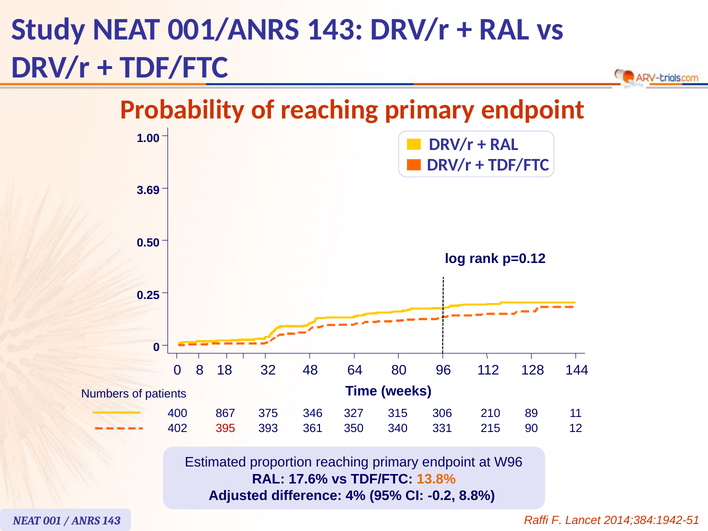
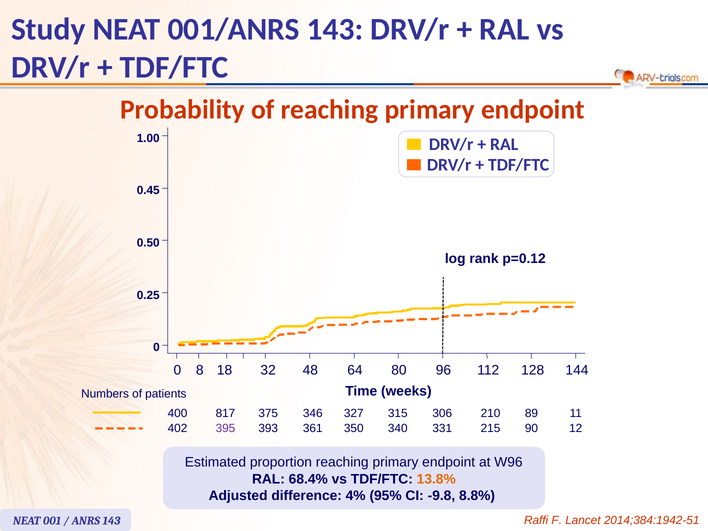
3.69: 3.69 -> 0.45
867: 867 -> 817
395 colour: red -> purple
17.6%: 17.6% -> 68.4%
-0.2: -0.2 -> -9.8
